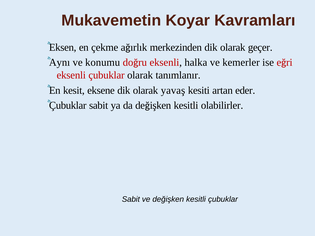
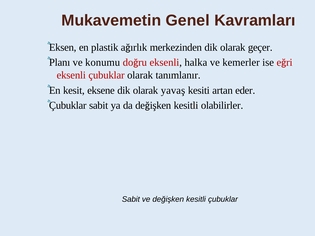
Koyar: Koyar -> Genel
çekme: çekme -> plastik
Aynı: Aynı -> Planı
